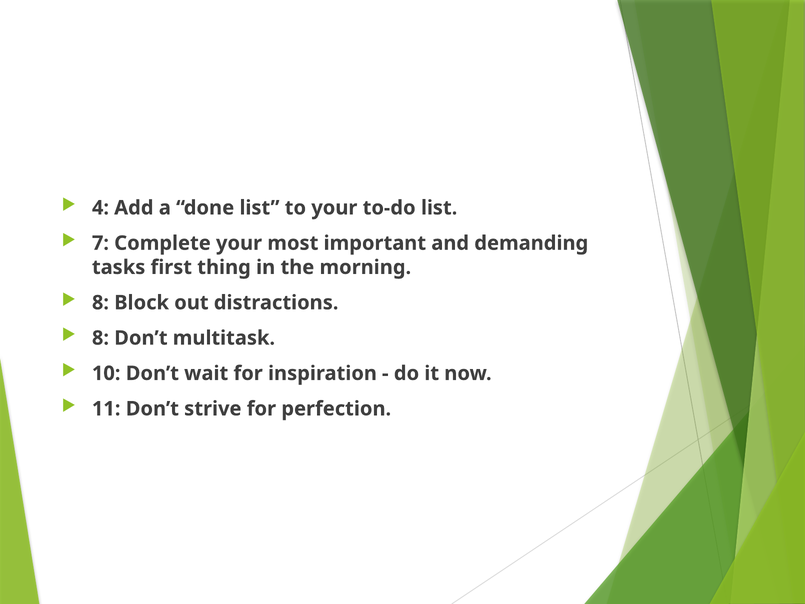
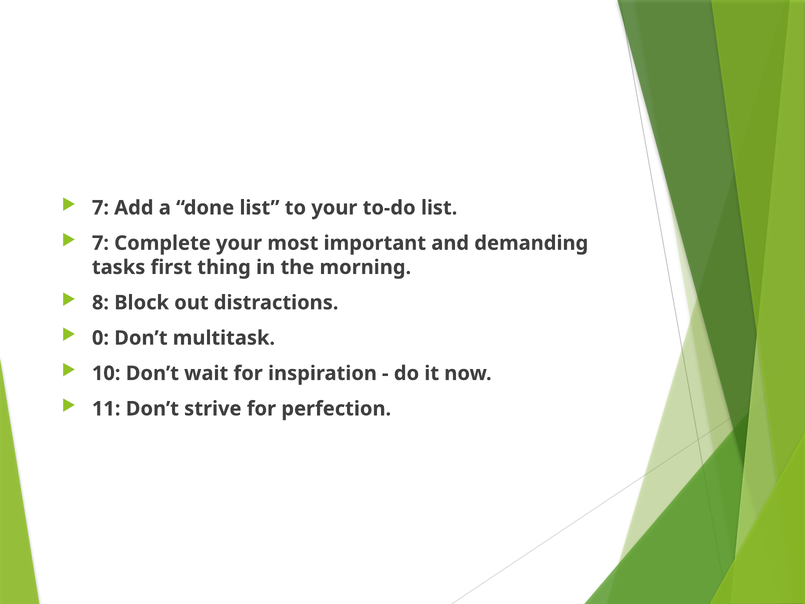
4 at (100, 208): 4 -> 7
8 at (100, 338): 8 -> 0
